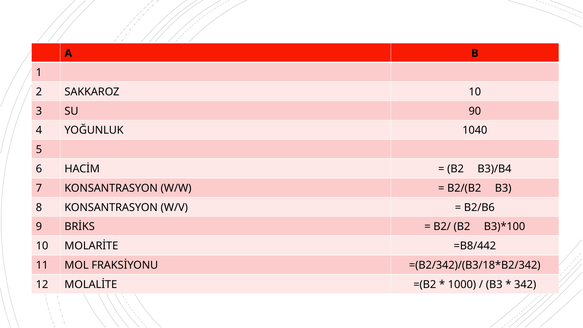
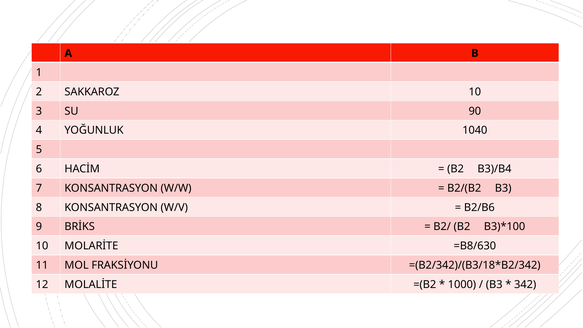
=B8/442: =B8/442 -> =B8/630
